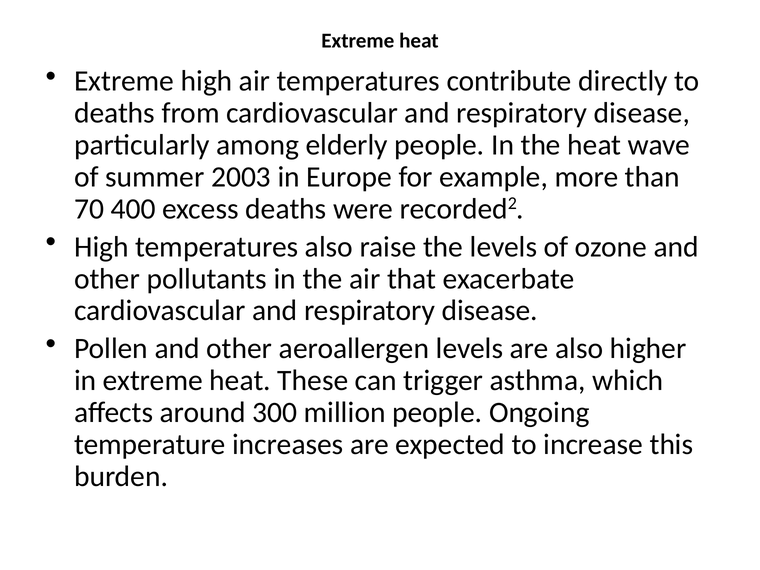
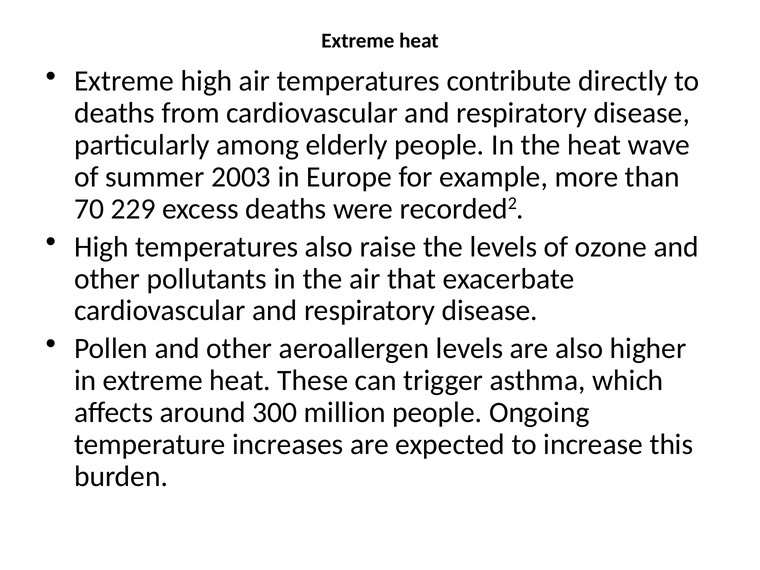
400: 400 -> 229
